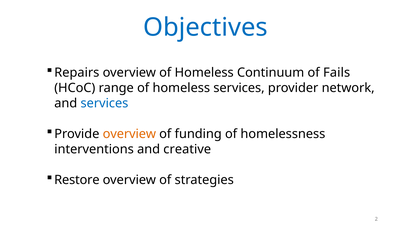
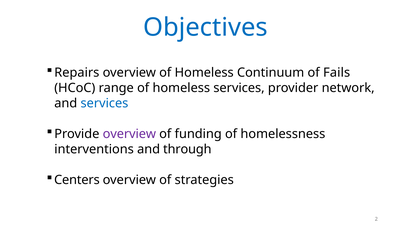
overview at (129, 134) colour: orange -> purple
creative: creative -> through
Restore: Restore -> Centers
